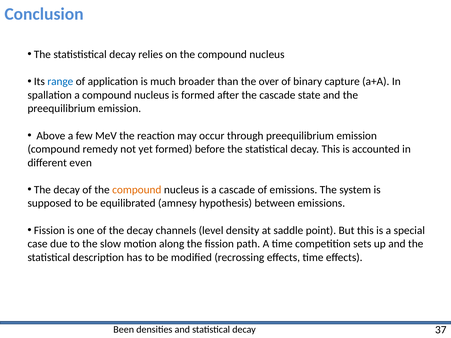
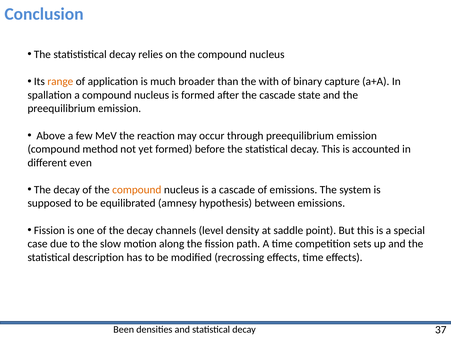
range colour: blue -> orange
over: over -> with
remedy: remedy -> method
